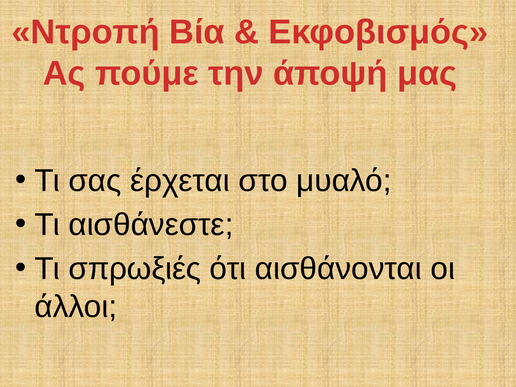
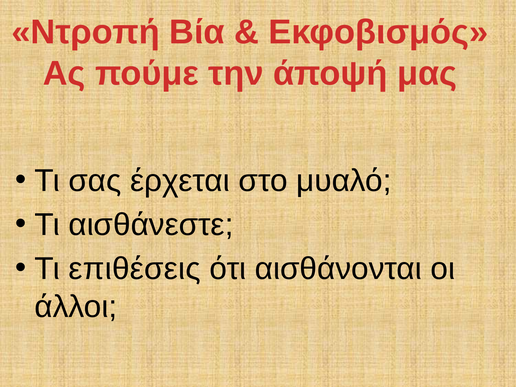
σπρωξιές: σπρωξιές -> επιθέσεις
